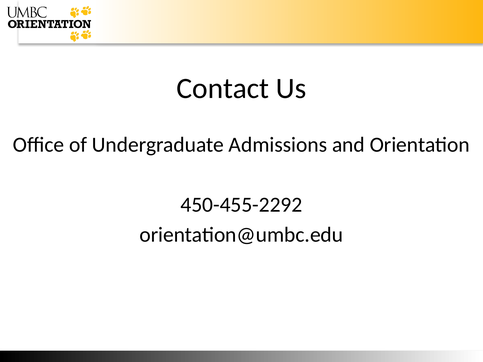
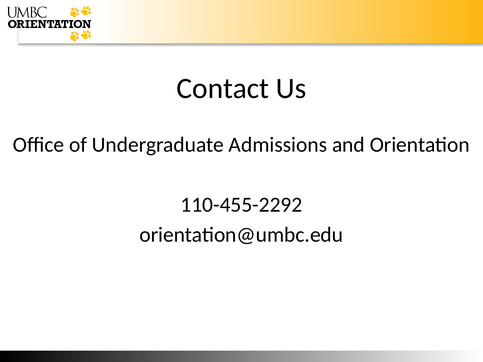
450-455-2292: 450-455-2292 -> 110-455-2292
